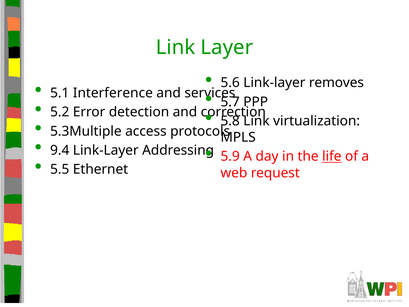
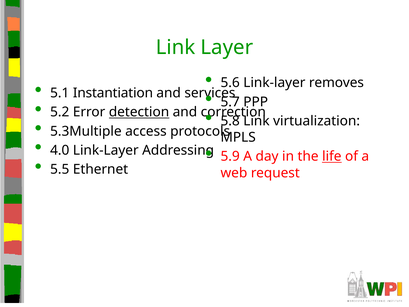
Interference: Interference -> Instantiation
detection underline: none -> present
9.4: 9.4 -> 4.0
